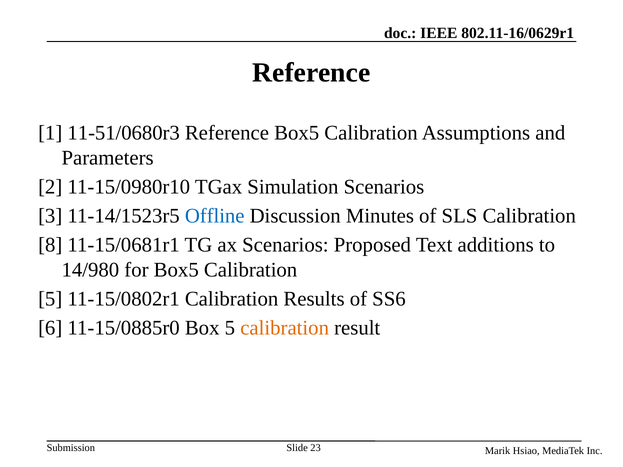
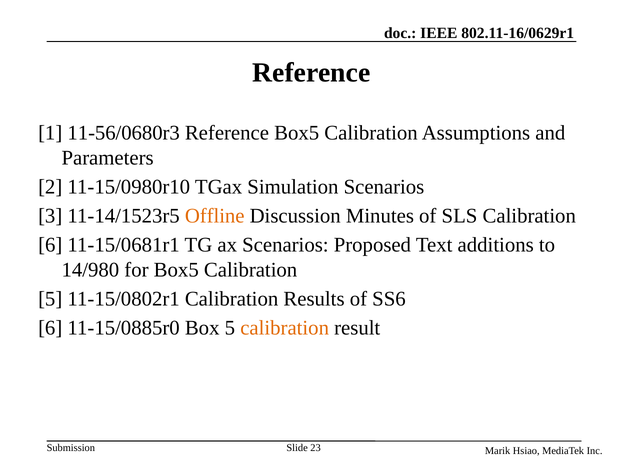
11-51/0680r3: 11-51/0680r3 -> 11-56/0680r3
Offline colour: blue -> orange
8 at (50, 245): 8 -> 6
